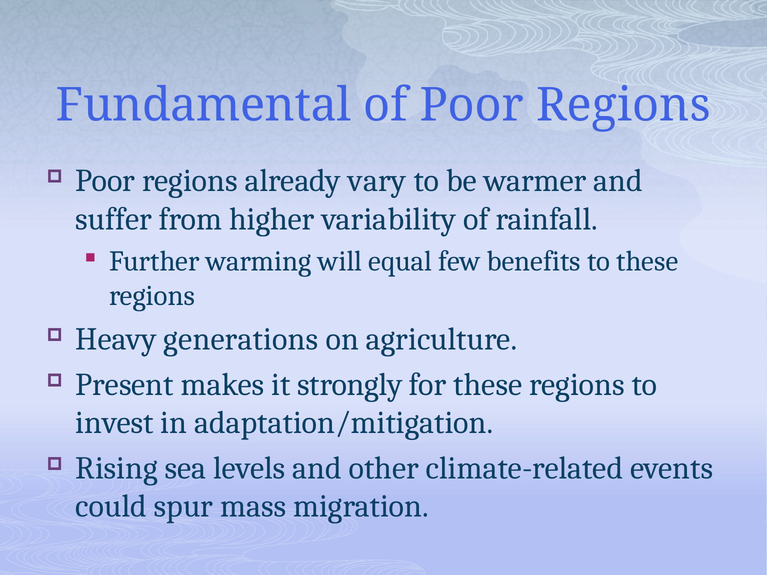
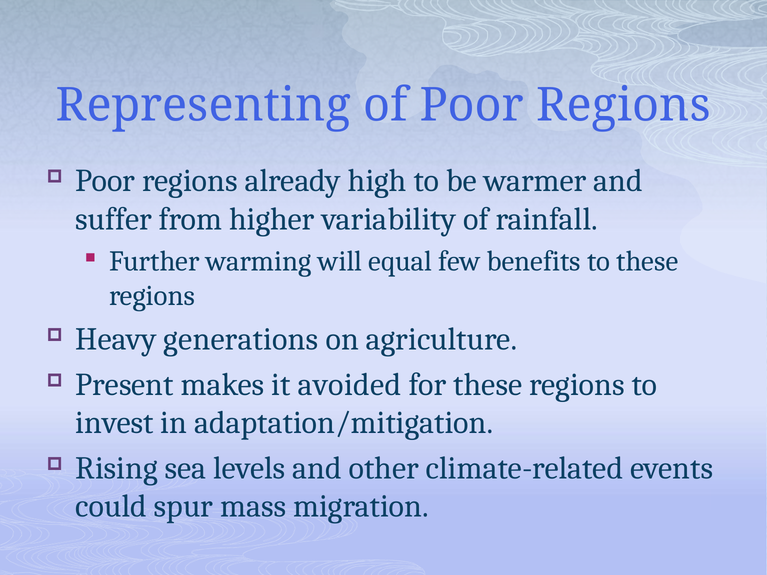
Fundamental: Fundamental -> Representing
vary: vary -> high
strongly: strongly -> avoided
